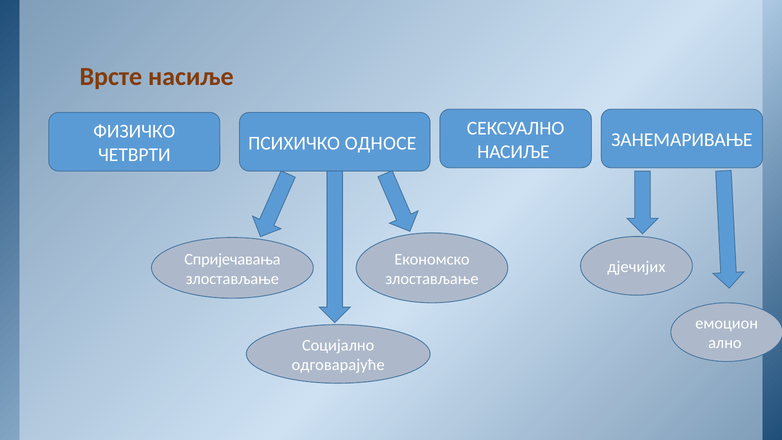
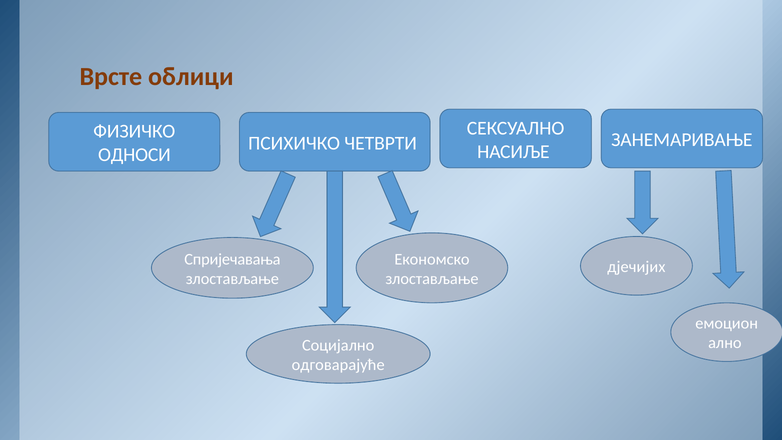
Врсте насиље: насиље -> облици
ОДНОСЕ: ОДНОСЕ -> ЧЕТВРТИ
ЧЕТВРТИ: ЧЕТВРТИ -> ОДНОСИ
